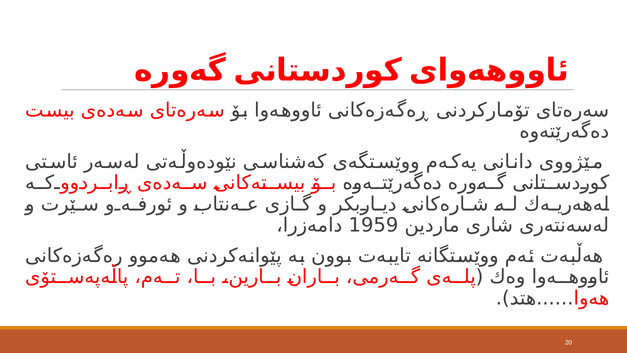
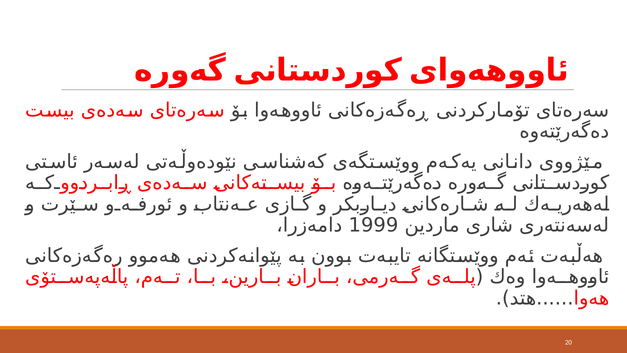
1959: 1959 -> 1999
